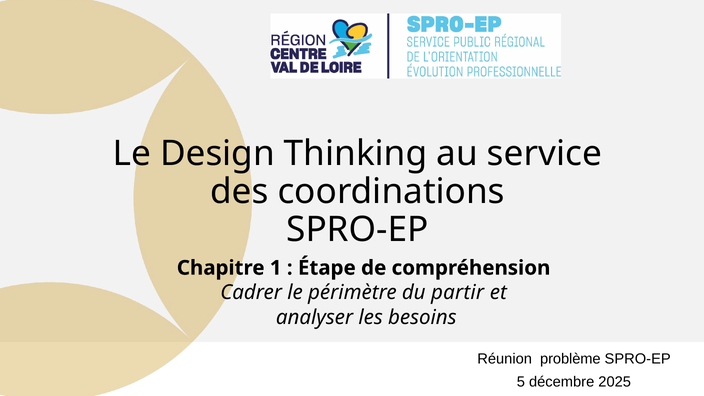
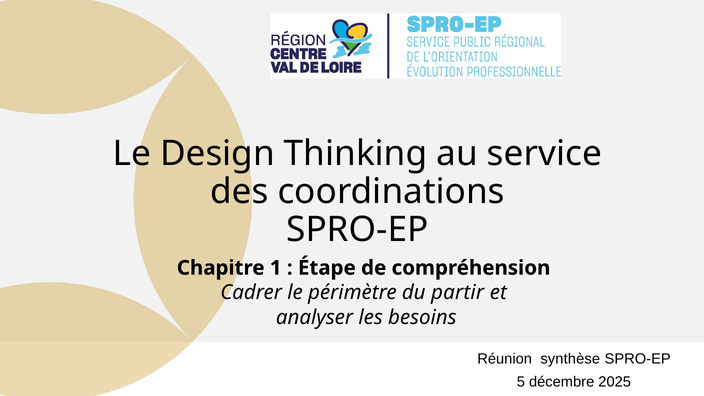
problème: problème -> synthèse
